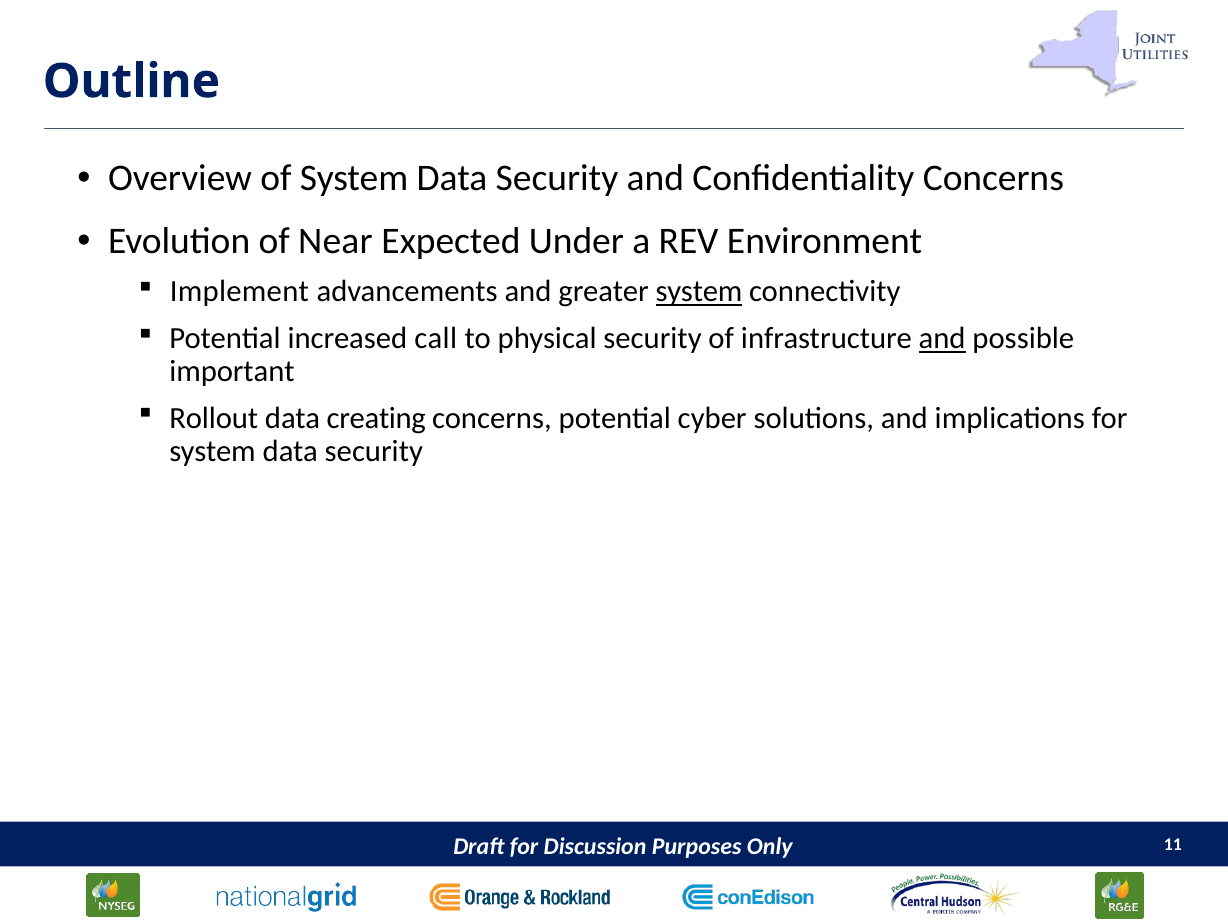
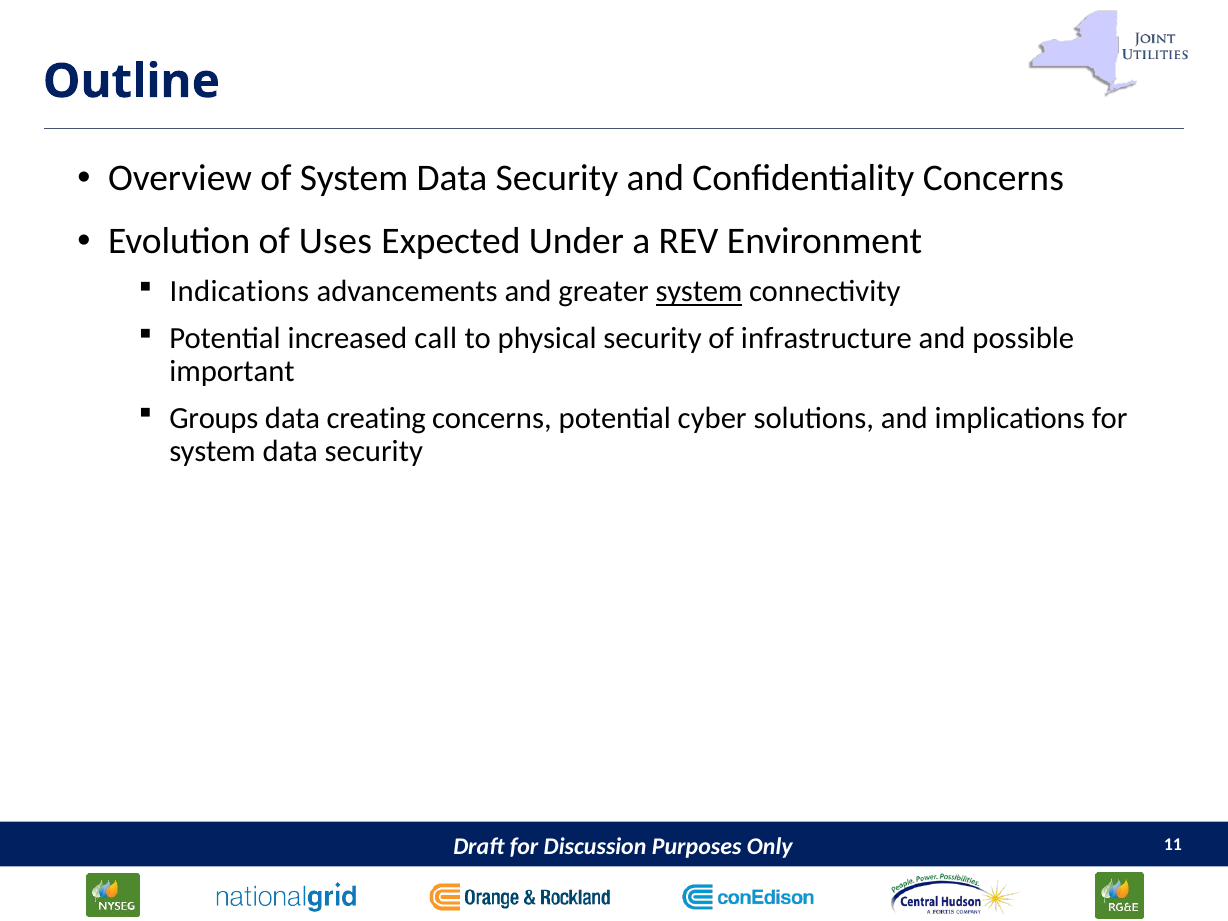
Near: Near -> Uses
Implement: Implement -> Indications
and at (942, 339) underline: present -> none
Rollout: Rollout -> Groups
